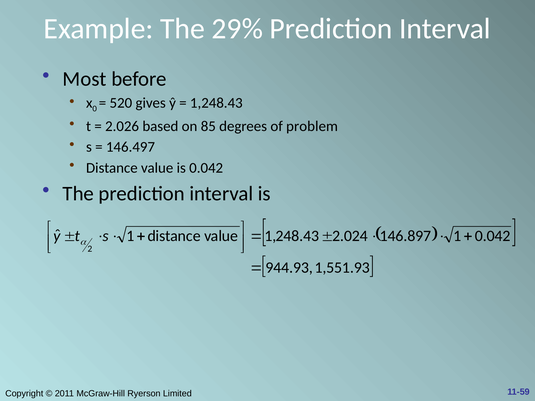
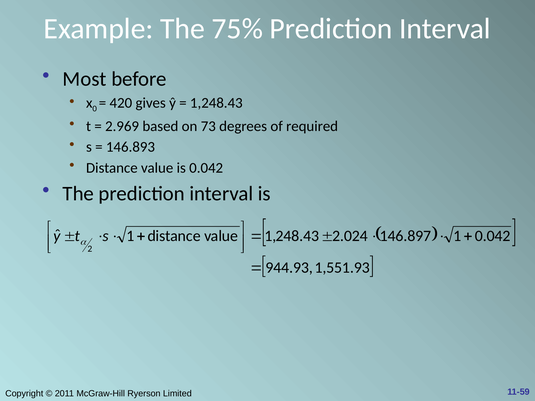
29%: 29% -> 75%
520: 520 -> 420
2.026: 2.026 -> 2.969
85: 85 -> 73
problem: problem -> required
146.497: 146.497 -> 146.893
